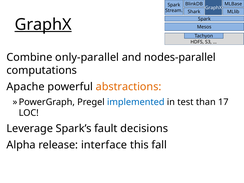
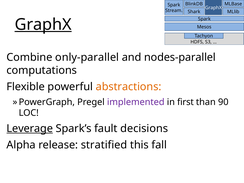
Apache: Apache -> Flexible
implemented colour: blue -> purple
test: test -> first
17: 17 -> 90
Leverage underline: none -> present
interface: interface -> stratified
